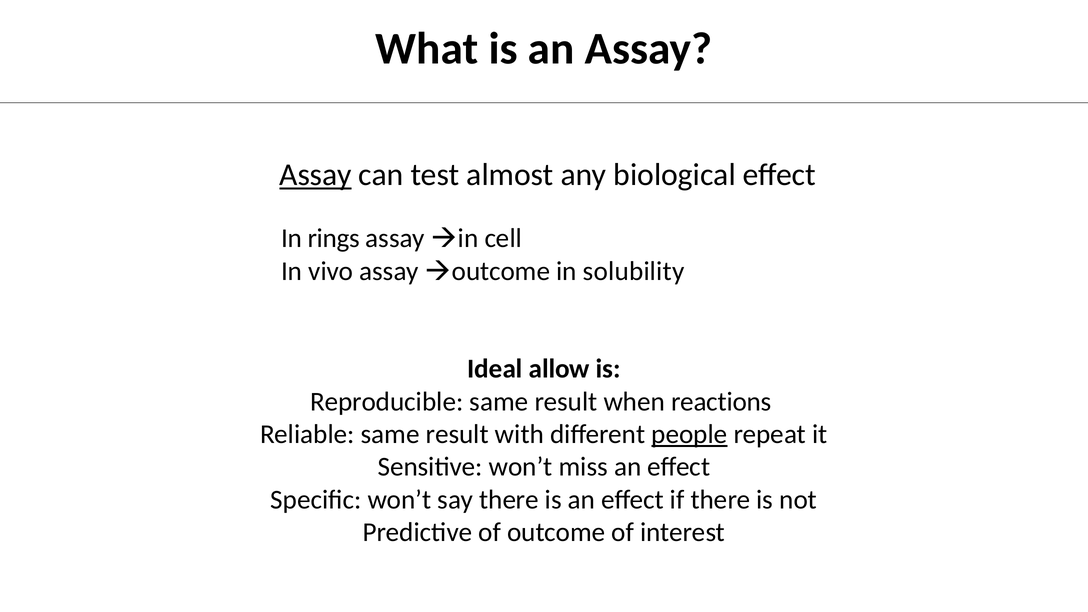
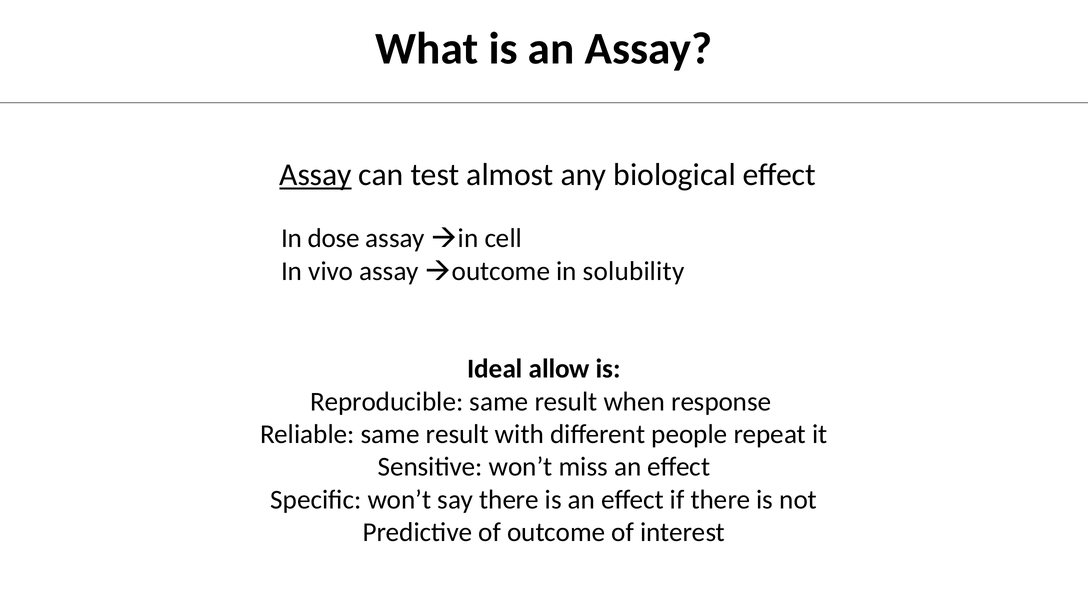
rings: rings -> dose
reactions: reactions -> response
people underline: present -> none
